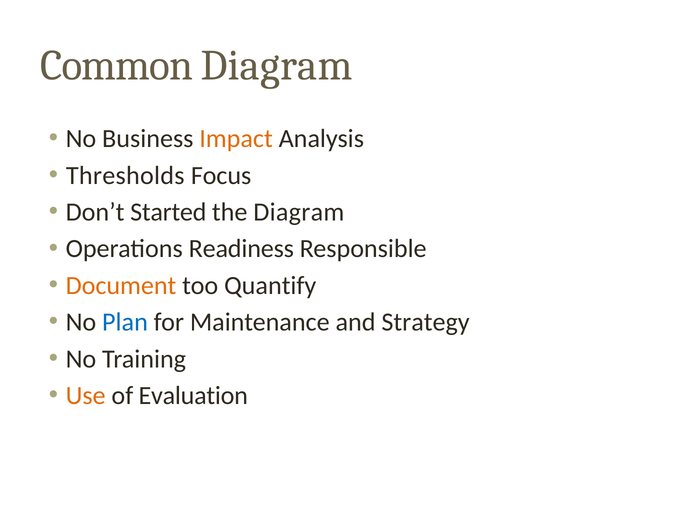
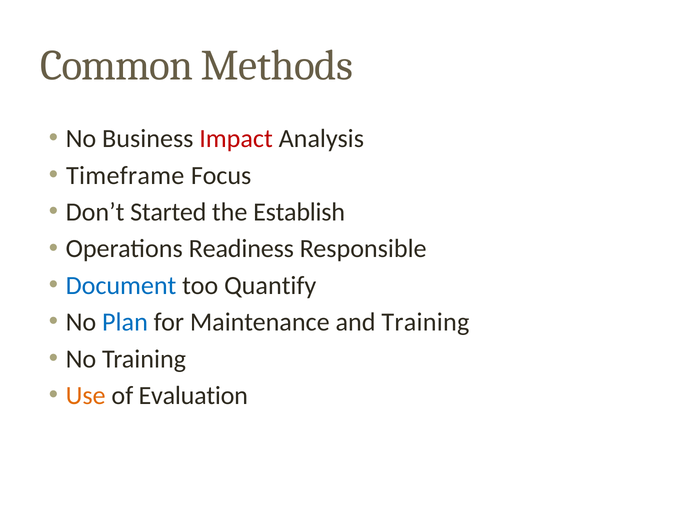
Common Diagram: Diagram -> Methods
Impact colour: orange -> red
Thresholds: Thresholds -> Timeframe
the Diagram: Diagram -> Establish
Document colour: orange -> blue
and Strategy: Strategy -> Training
